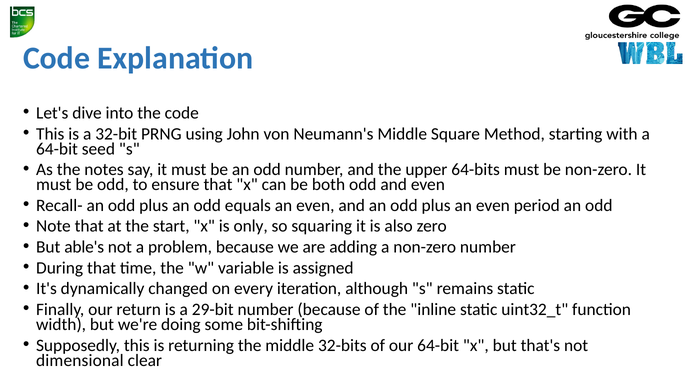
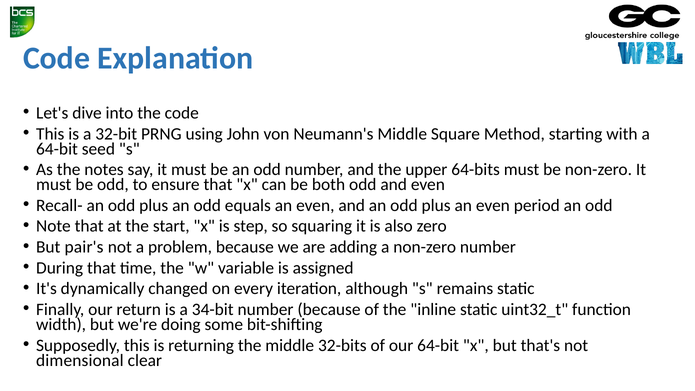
only: only -> step
able's: able's -> pair's
29-bit: 29-bit -> 34-bit
